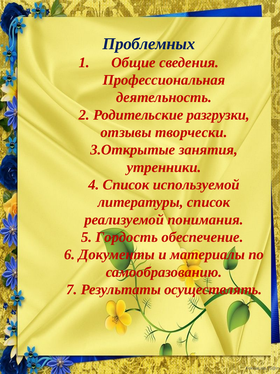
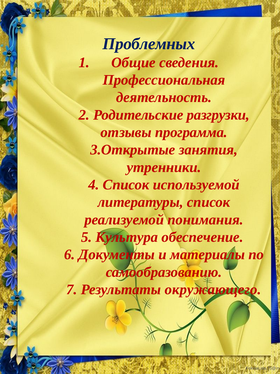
творчески: творчески -> программа
Гордость: Гордость -> Культура
осуществлять: осуществлять -> окружающего
